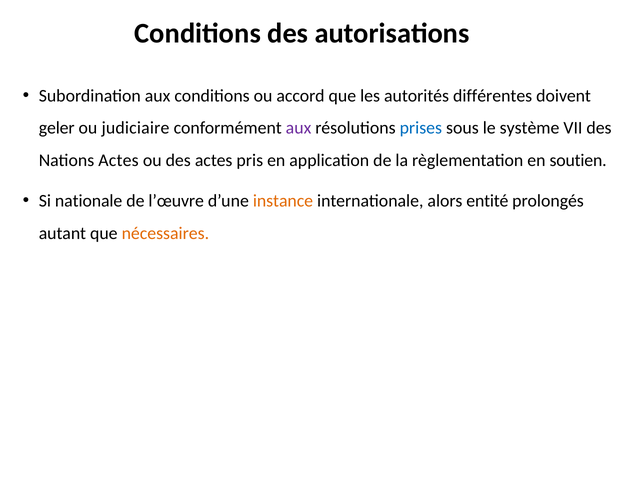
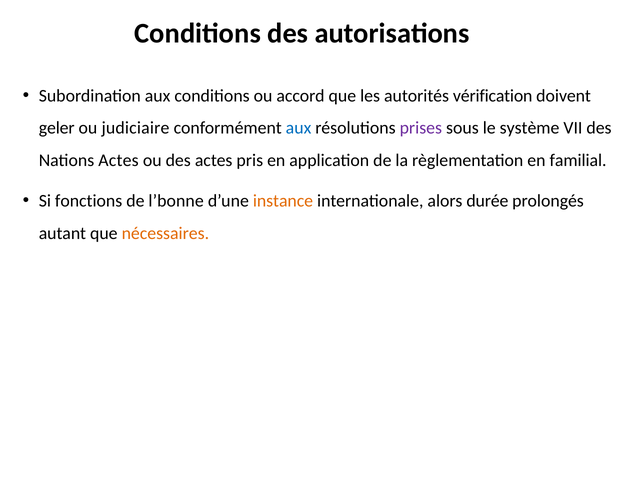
différentes: différentes -> vérification
aux at (299, 128) colour: purple -> blue
prises colour: blue -> purple
soutien: soutien -> familial
nationale: nationale -> fonctions
l’œuvre: l’œuvre -> l’bonne
entité: entité -> durée
